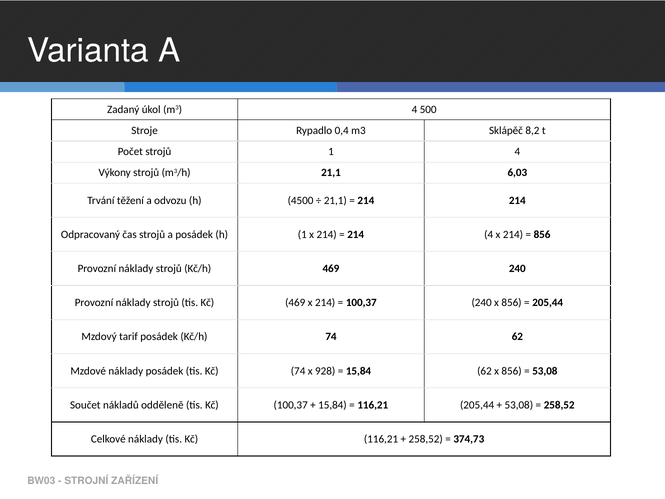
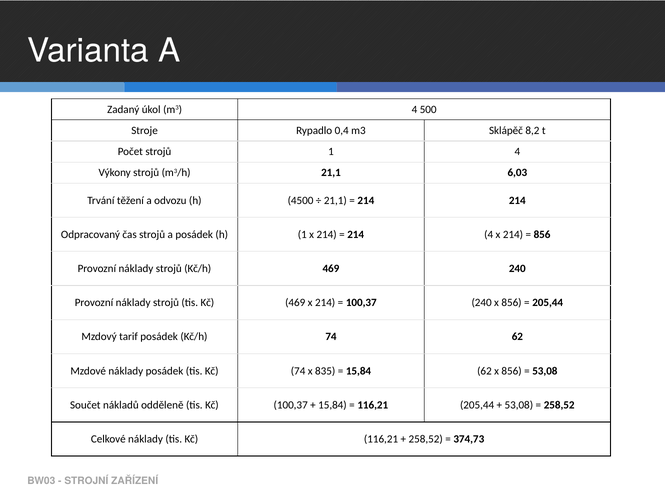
928: 928 -> 835
